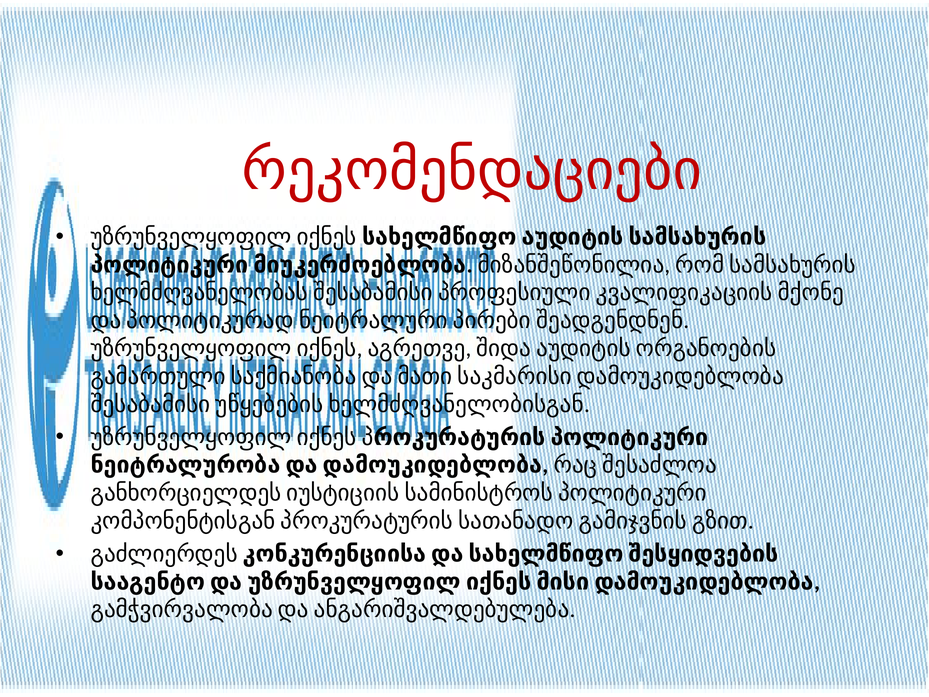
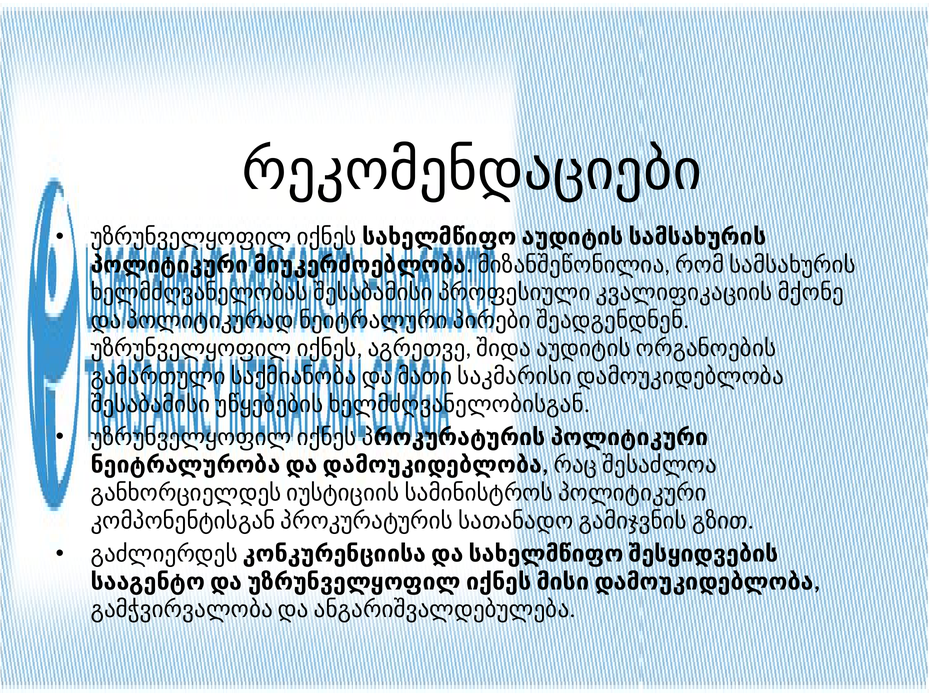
რეკომენდაციები colour: red -> black
